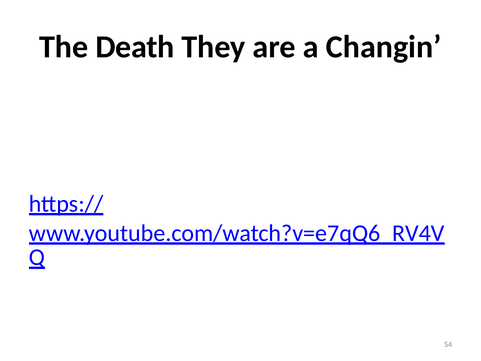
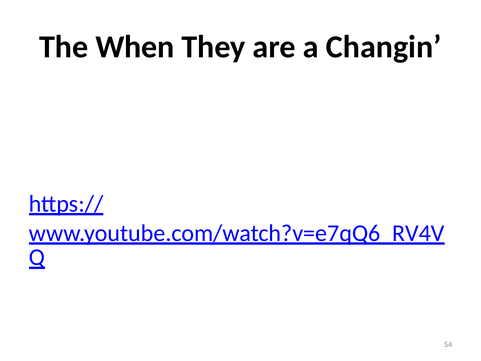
Death: Death -> When
